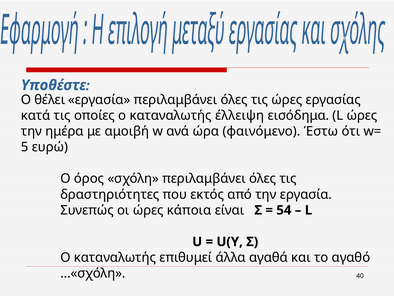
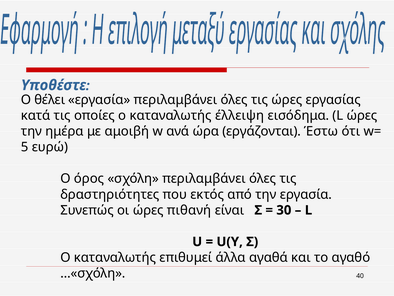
φαινόμενο: φαινόμενο -> εργάζονται
κάποια: κάποια -> πιθανή
54: 54 -> 30
